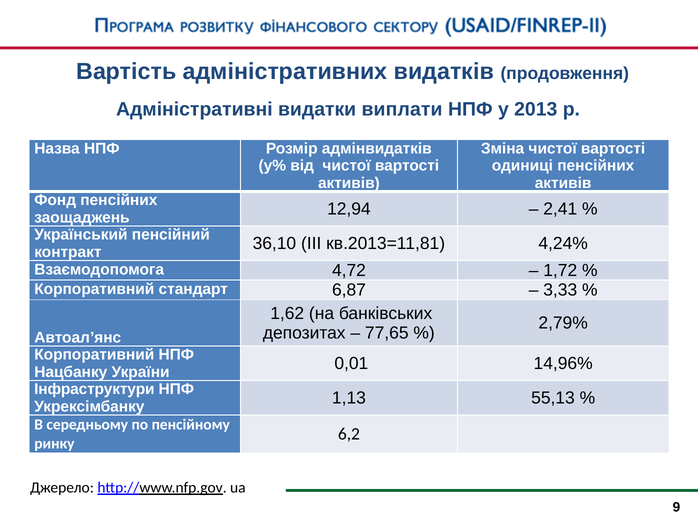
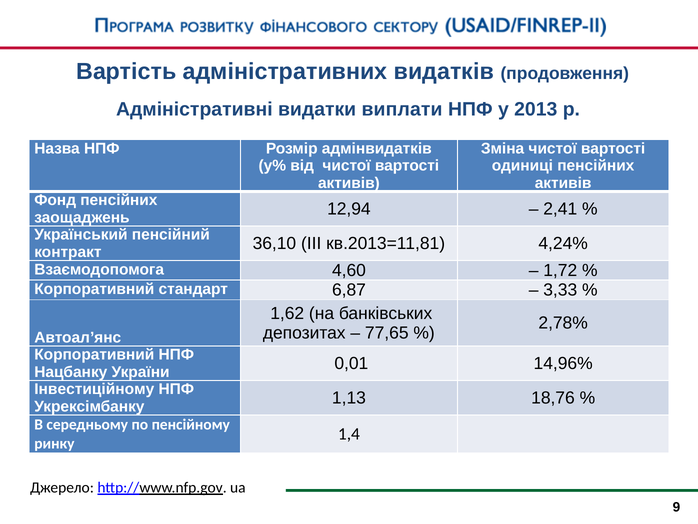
4,72: 4,72 -> 4,60
2,79%: 2,79% -> 2,78%
Інфраструктури: Інфраструктури -> Інвестиційному
55,13: 55,13 -> 18,76
6,2: 6,2 -> 1,4
